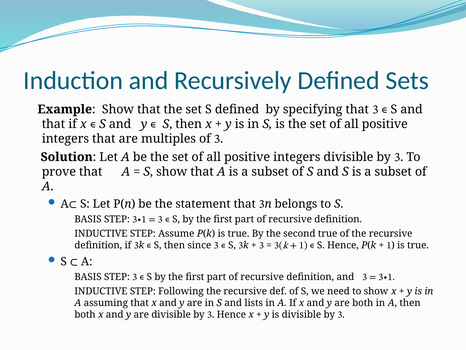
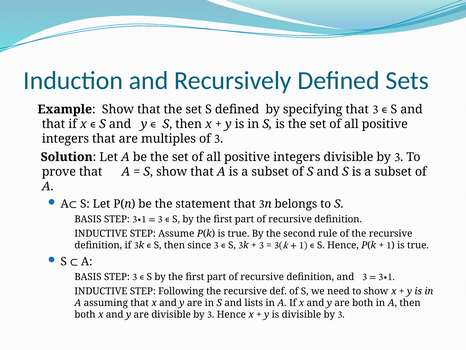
second true: true -> rule
